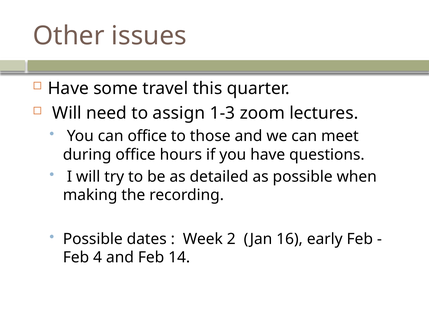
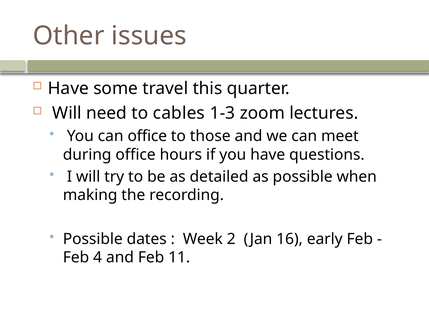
assign: assign -> cables
14: 14 -> 11
